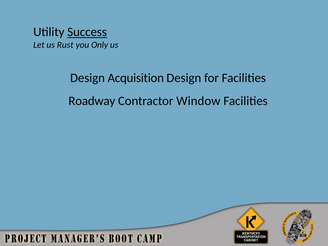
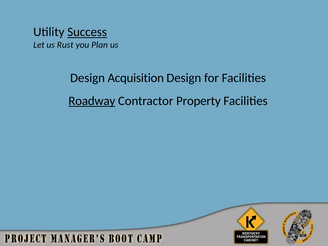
Only: Only -> Plan
Roadway underline: none -> present
Window: Window -> Property
